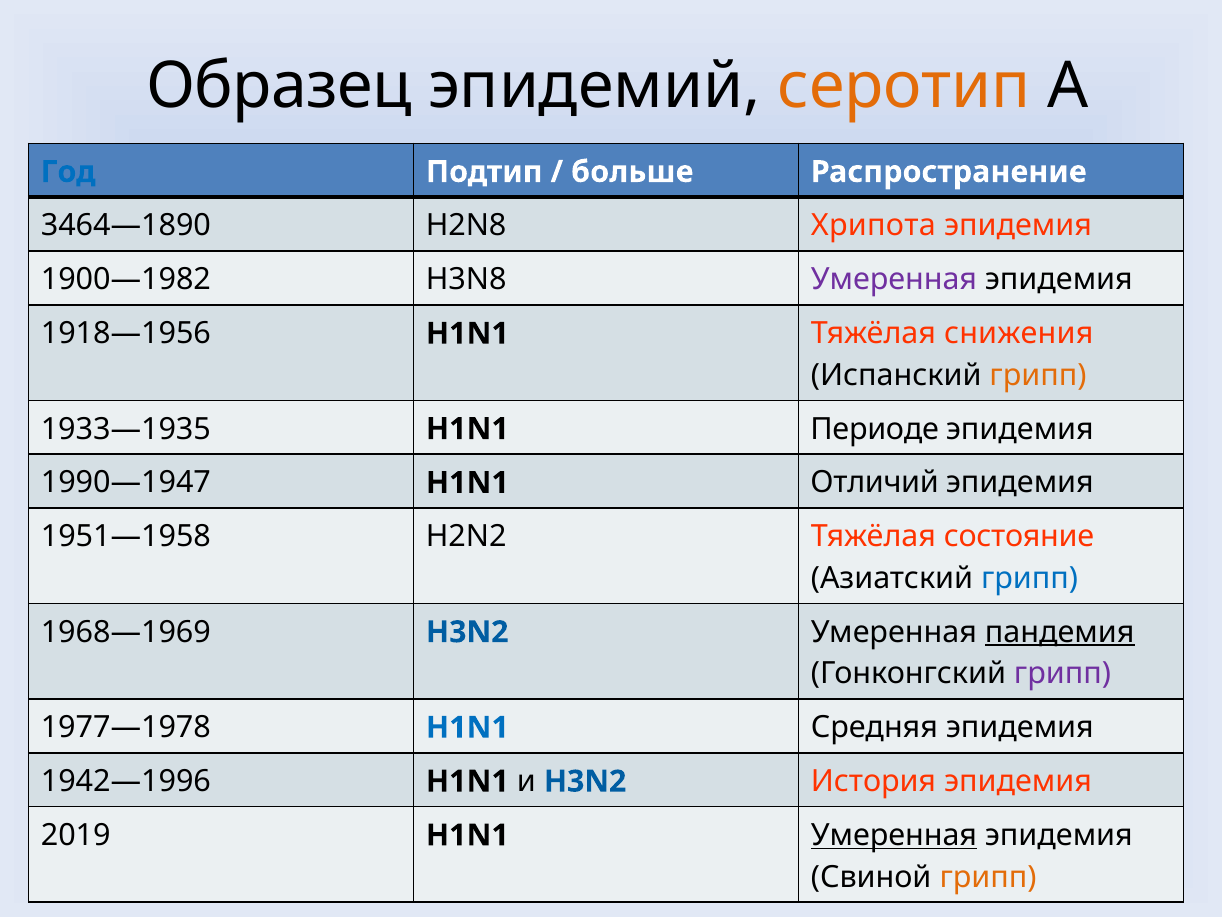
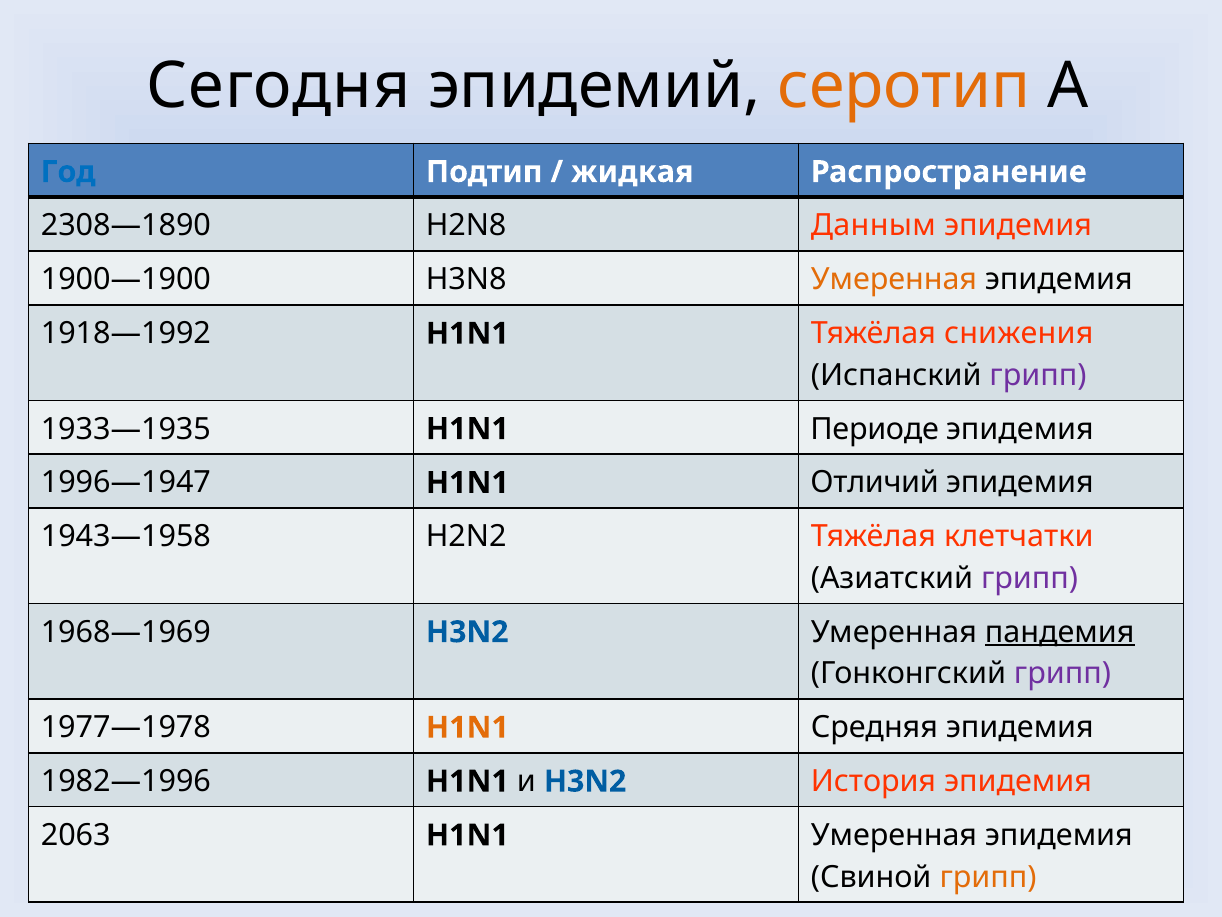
Образец: Образец -> Сегодня
больше: больше -> жидкая
3464—1890: 3464—1890 -> 2308—1890
Хрипота: Хрипота -> Данным
1900—1982: 1900—1982 -> 1900—1900
Умеренная at (894, 279) colour: purple -> orange
1918—1956: 1918—1956 -> 1918—1992
грипп at (1038, 375) colour: orange -> purple
1990—1947: 1990—1947 -> 1996—1947
1951—1958: 1951—1958 -> 1943—1958
состояние: состояние -> клетчатки
грипп at (1030, 578) colour: blue -> purple
H1N1 at (467, 727) colour: blue -> orange
1942—1996: 1942—1996 -> 1982—1996
2019: 2019 -> 2063
Умеренная at (894, 835) underline: present -> none
